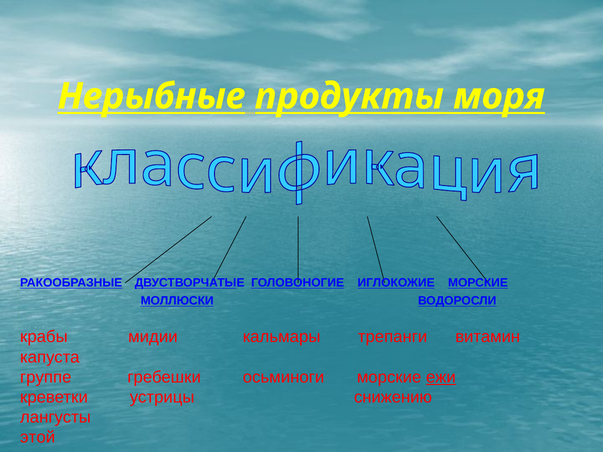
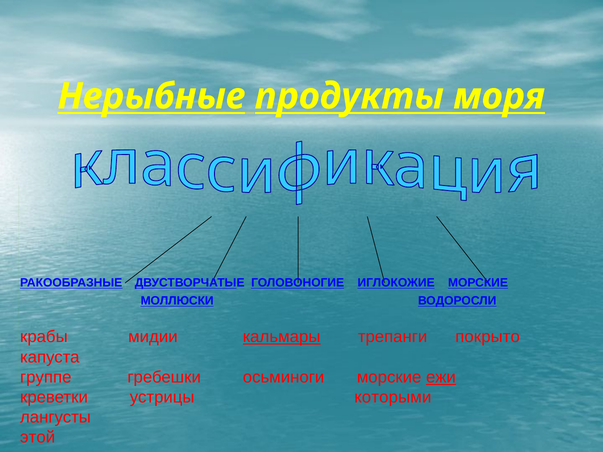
кальмары underline: none -> present
витамин: витамин -> покрыто
снижению: снижению -> которыми
